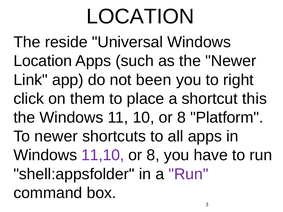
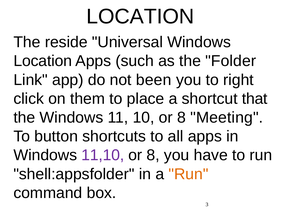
the Newer: Newer -> Folder
this: this -> that
Platform: Platform -> Meeting
To newer: newer -> button
Run at (188, 174) colour: purple -> orange
